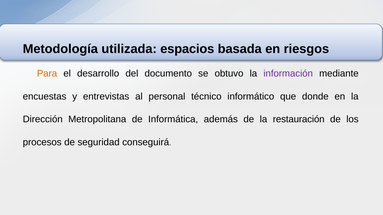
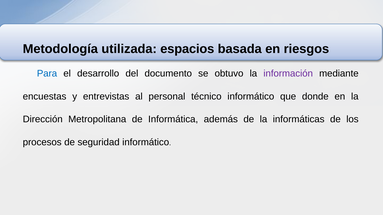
Para colour: orange -> blue
restauración: restauración -> informáticas
seguridad conseguirá: conseguirá -> informático
